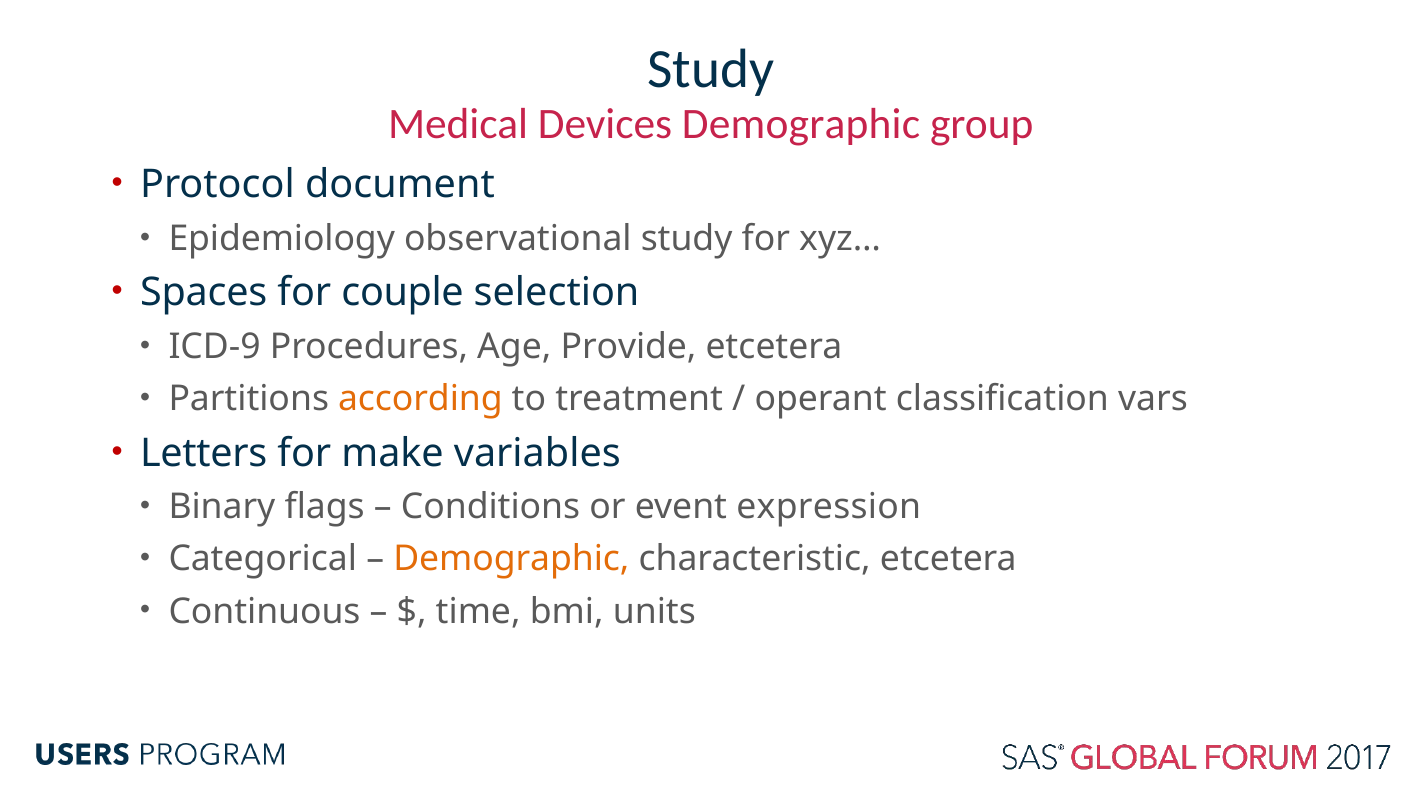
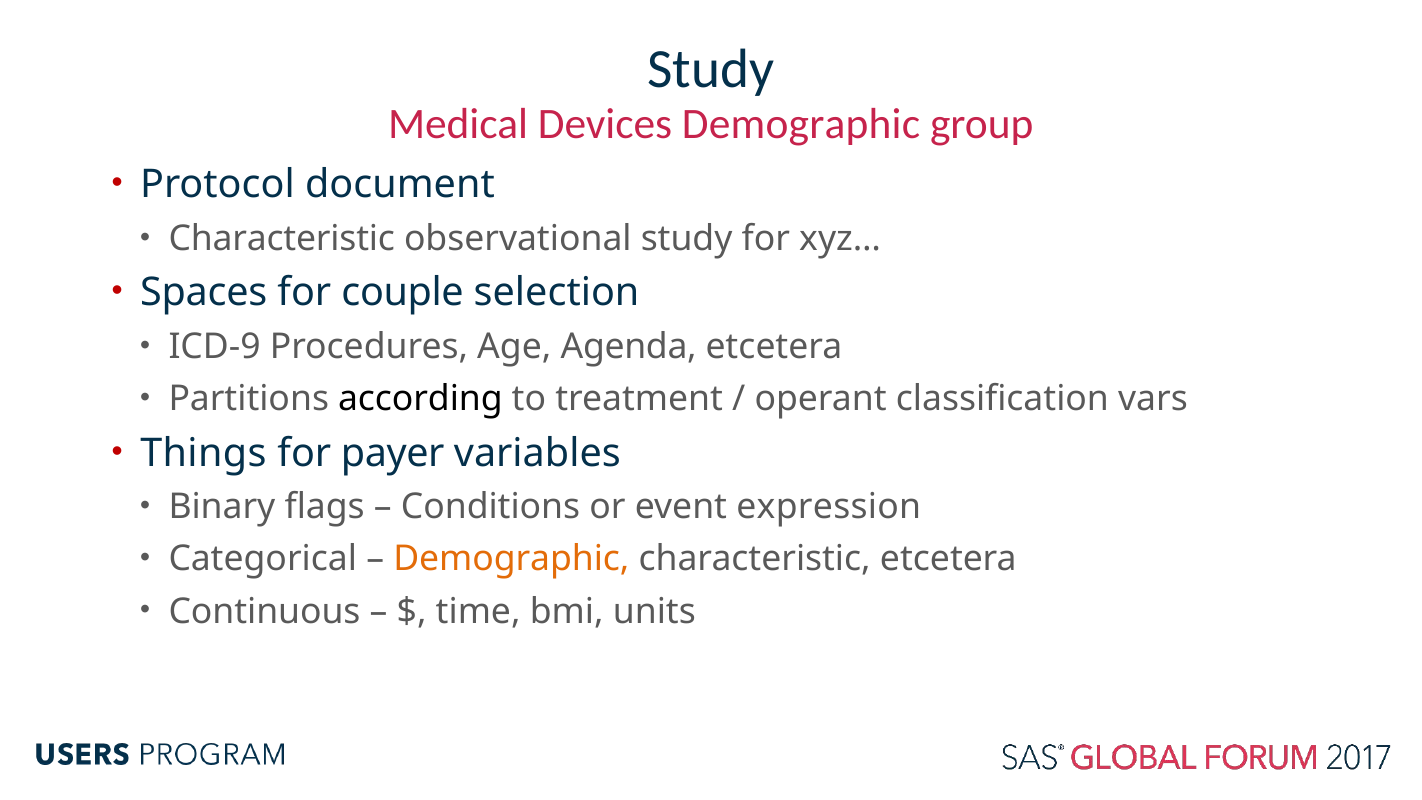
Epidemiology at (282, 239): Epidemiology -> Characteristic
Provide: Provide -> Agenda
according colour: orange -> black
Letters: Letters -> Things
make: make -> payer
